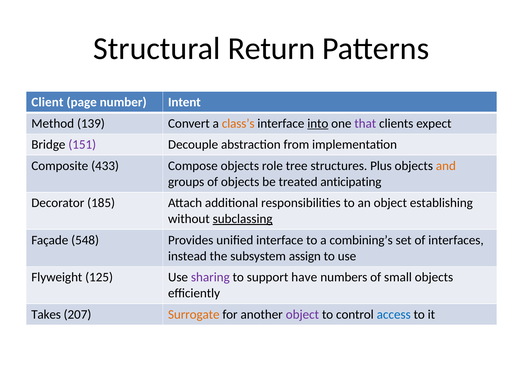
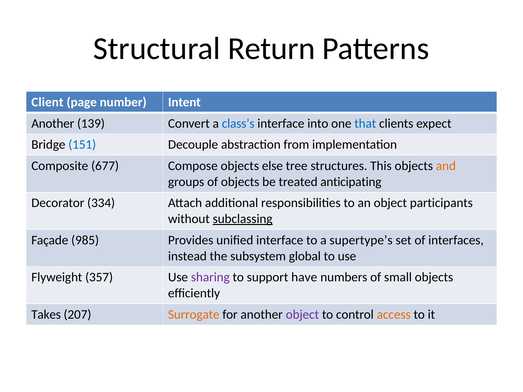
Method at (53, 123): Method -> Another
class’s colour: orange -> blue
into underline: present -> none
that colour: purple -> blue
151 colour: purple -> blue
433: 433 -> 677
role: role -> else
Plus: Plus -> This
185: 185 -> 334
establishing: establishing -> participants
548: 548 -> 985
combining’s: combining’s -> supertype’s
assign: assign -> global
125: 125 -> 357
access colour: blue -> orange
